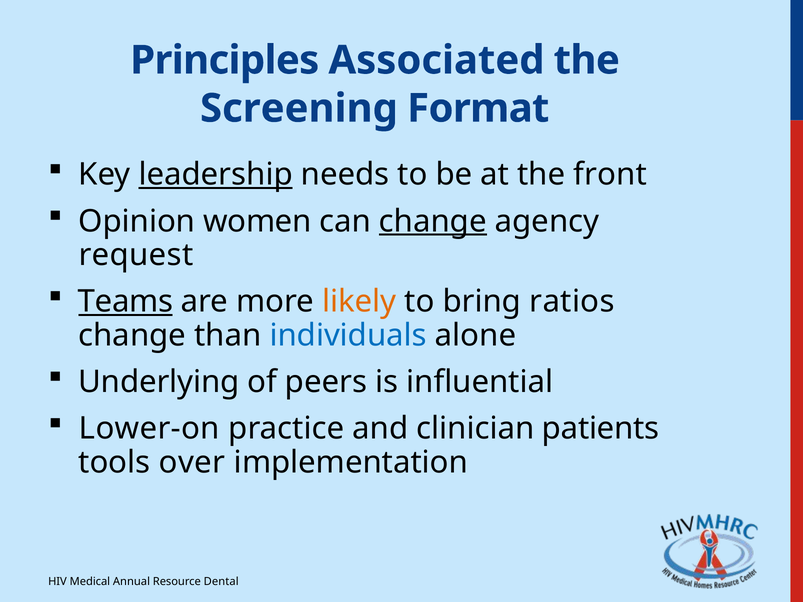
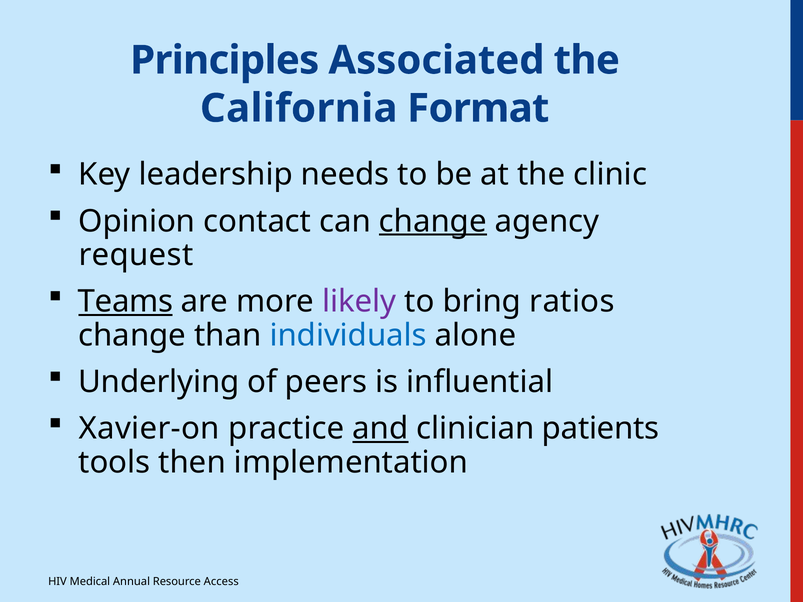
Screening: Screening -> California
leadership underline: present -> none
front: front -> clinic
women: women -> contact
likely colour: orange -> purple
Lower-on: Lower-on -> Xavier-on
and underline: none -> present
over: over -> then
Dental: Dental -> Access
